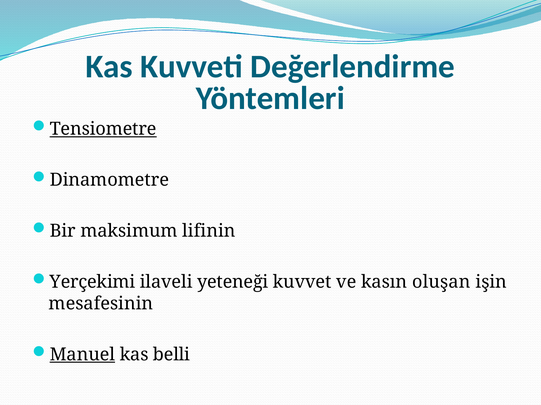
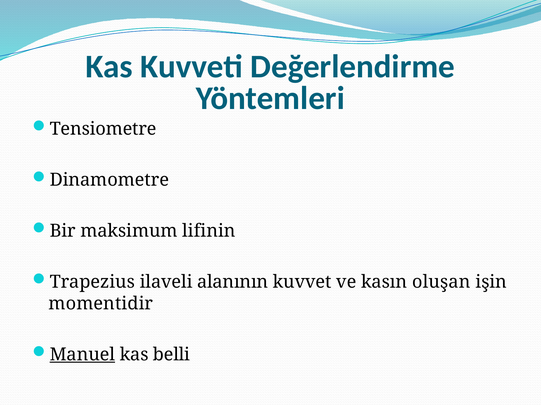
Tensiometre underline: present -> none
Yerçekimi: Yerçekimi -> Trapezius
yeteneği: yeteneği -> alanının
mesafesinin: mesafesinin -> momentidir
